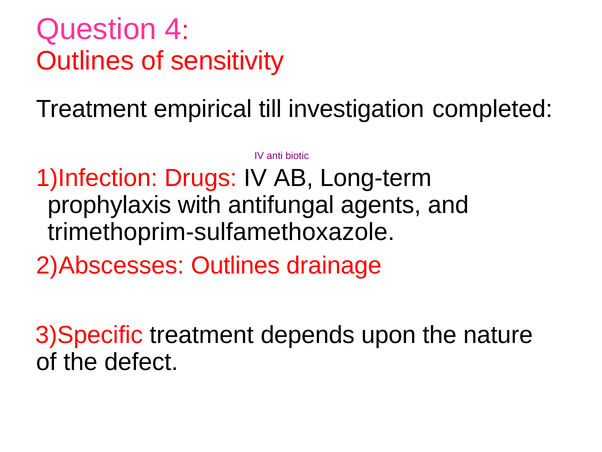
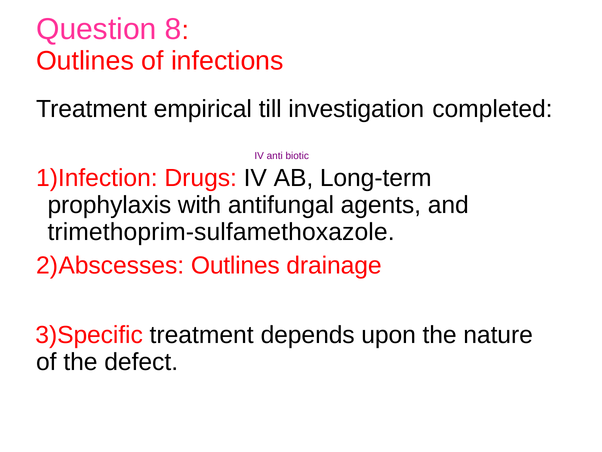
4: 4 -> 8
sensitivity: sensitivity -> infections
